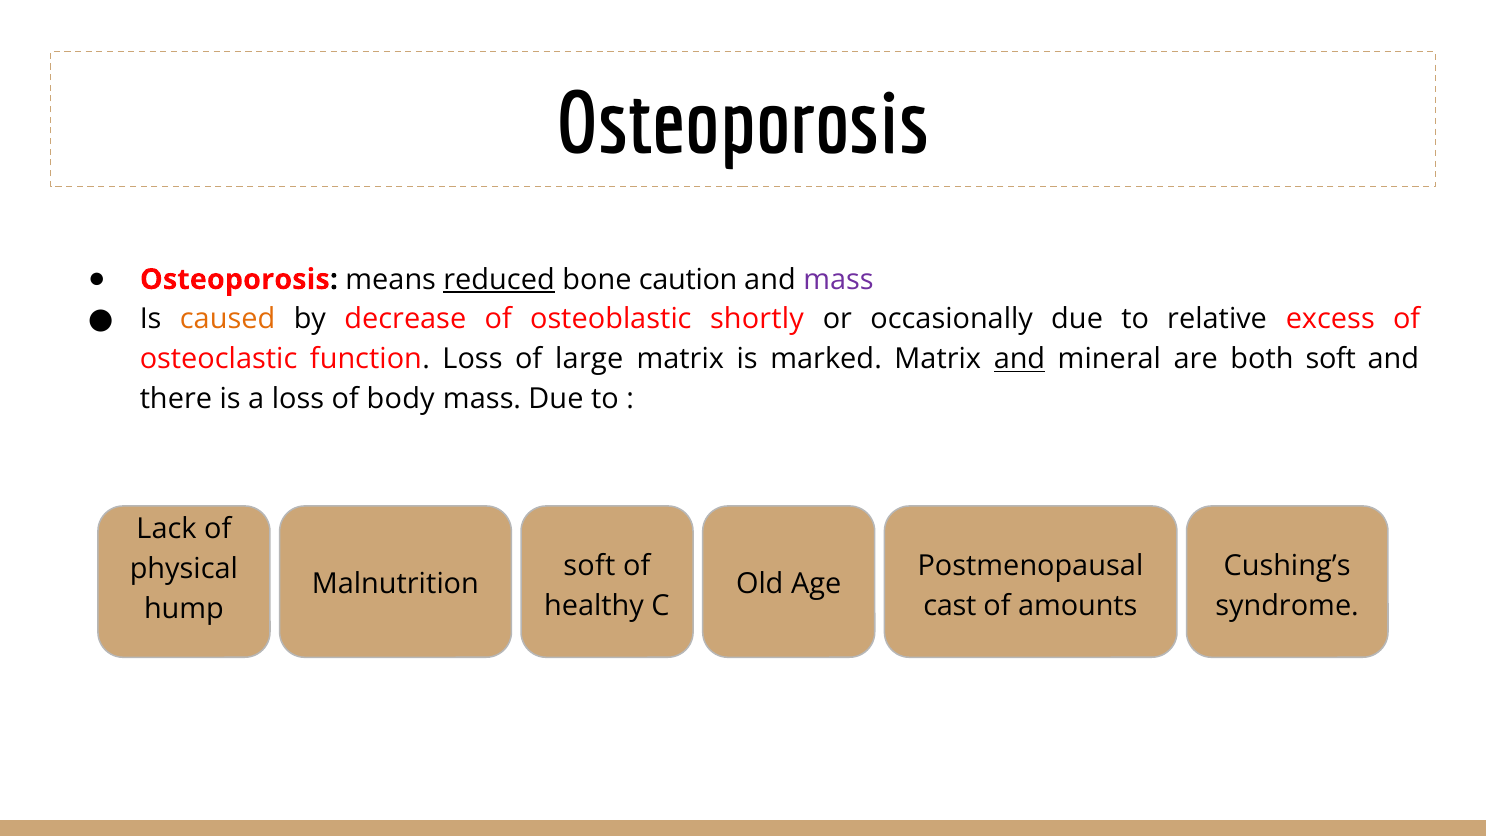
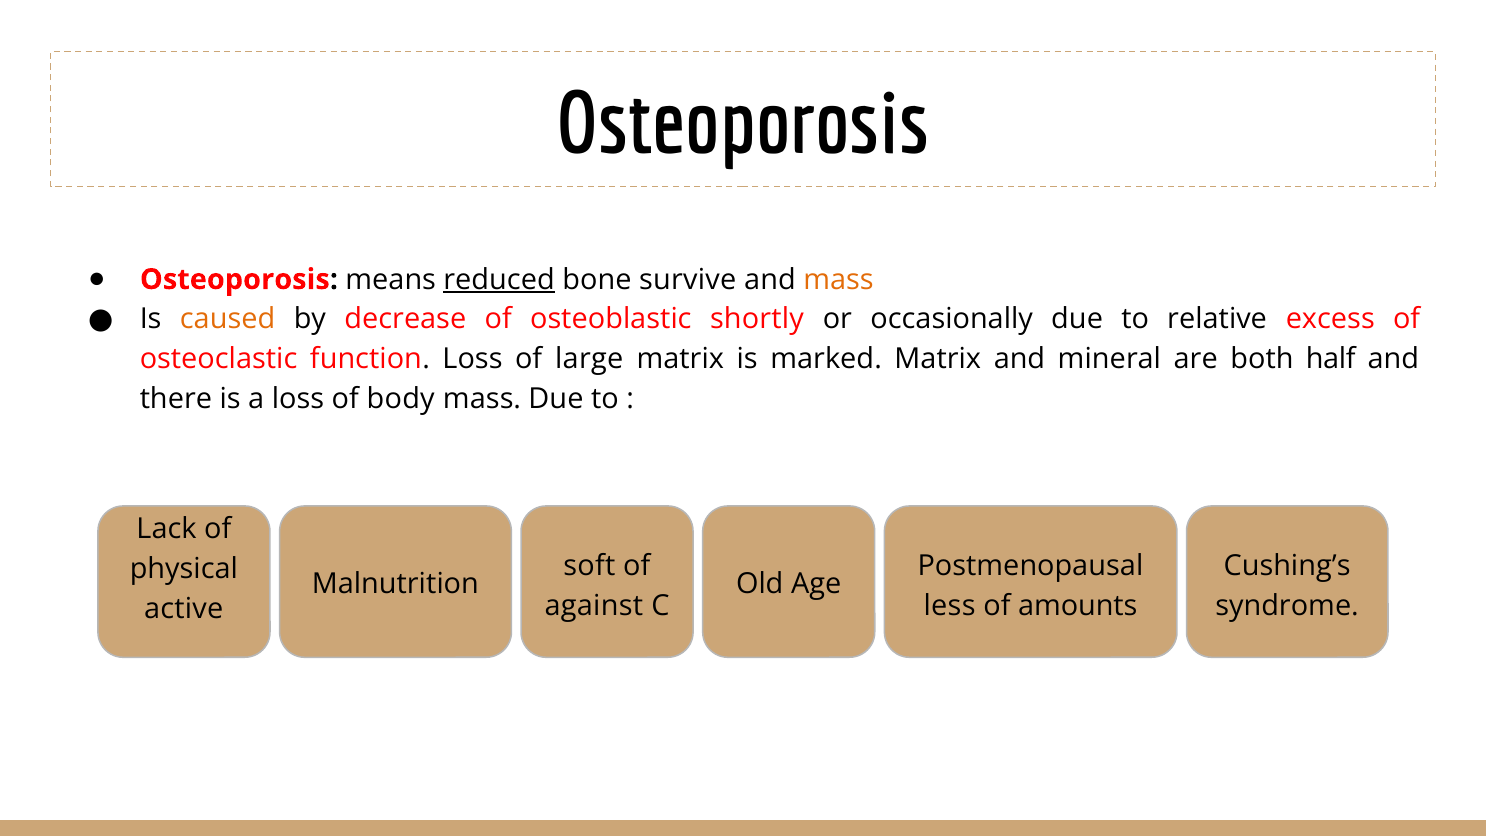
caution: caution -> survive
mass at (839, 279) colour: purple -> orange
and at (1019, 359) underline: present -> none
both soft: soft -> half
healthy: healthy -> against
cast: cast -> less
hump: hump -> active
